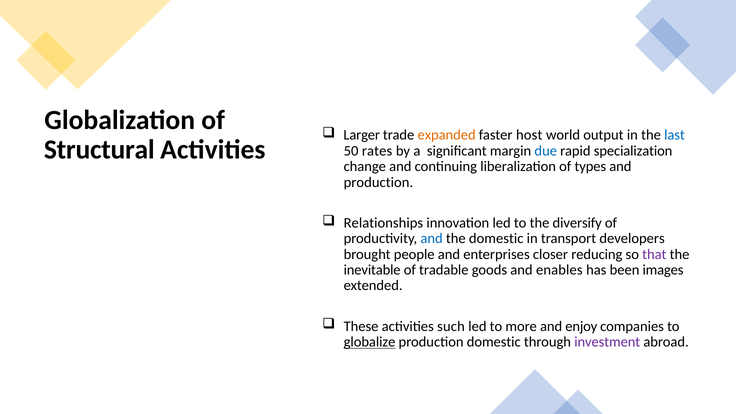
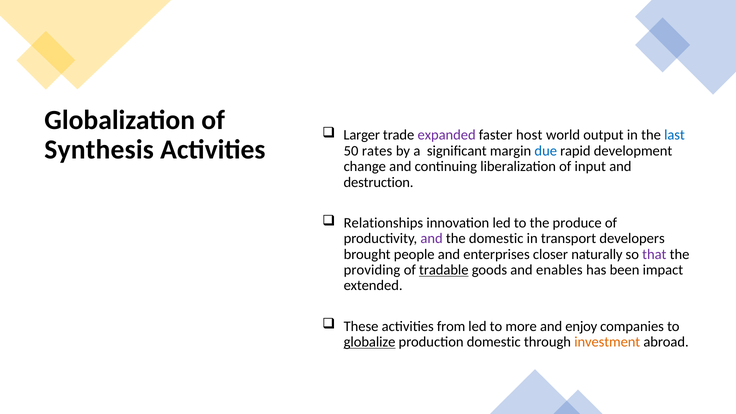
expanded colour: orange -> purple
Structural: Structural -> Synthesis
specialization: specialization -> development
types: types -> input
production at (378, 182): production -> destruction
diversify: diversify -> produce
and at (432, 239) colour: blue -> purple
reducing: reducing -> naturally
inevitable: inevitable -> providing
tradable underline: none -> present
images: images -> impact
such: such -> from
investment colour: purple -> orange
